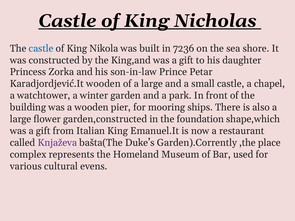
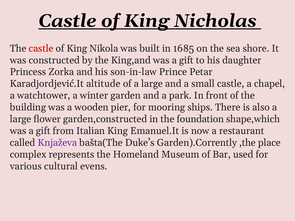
castle at (41, 48) colour: blue -> red
7236: 7236 -> 1685
Karadjordjević.It wooden: wooden -> altitude
